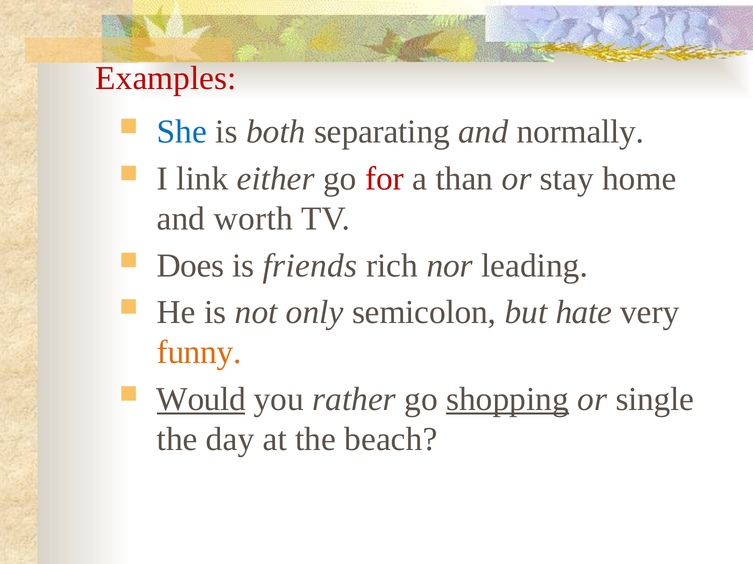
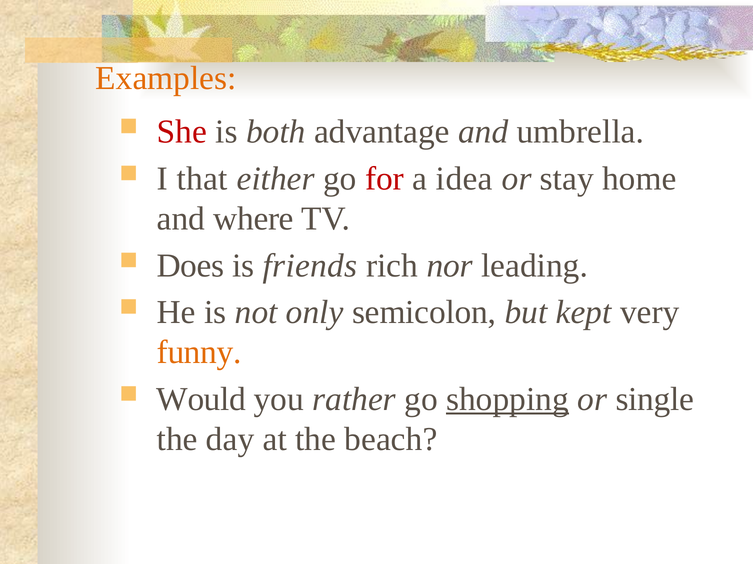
Examples colour: red -> orange
She colour: blue -> red
separating: separating -> advantage
normally: normally -> umbrella
link: link -> that
than: than -> idea
worth: worth -> where
hate: hate -> kept
Would underline: present -> none
